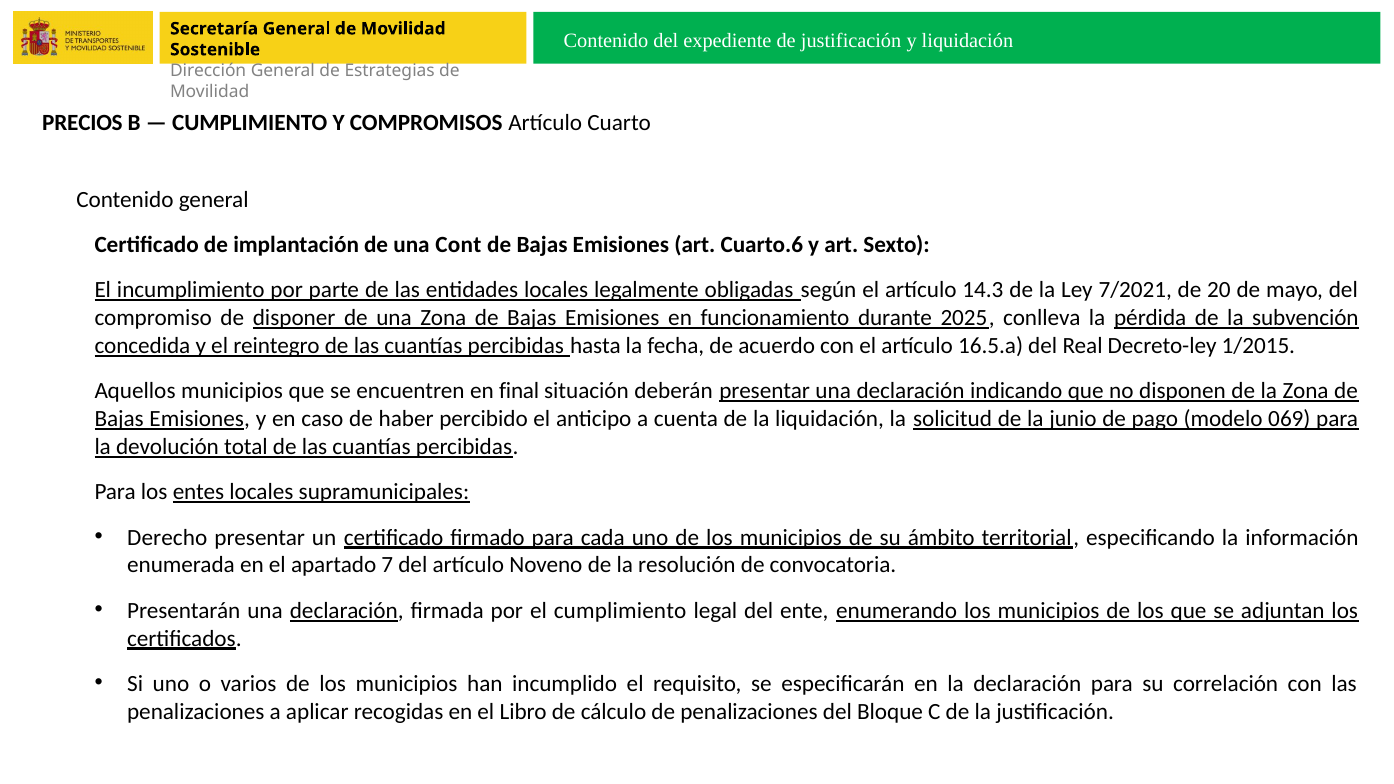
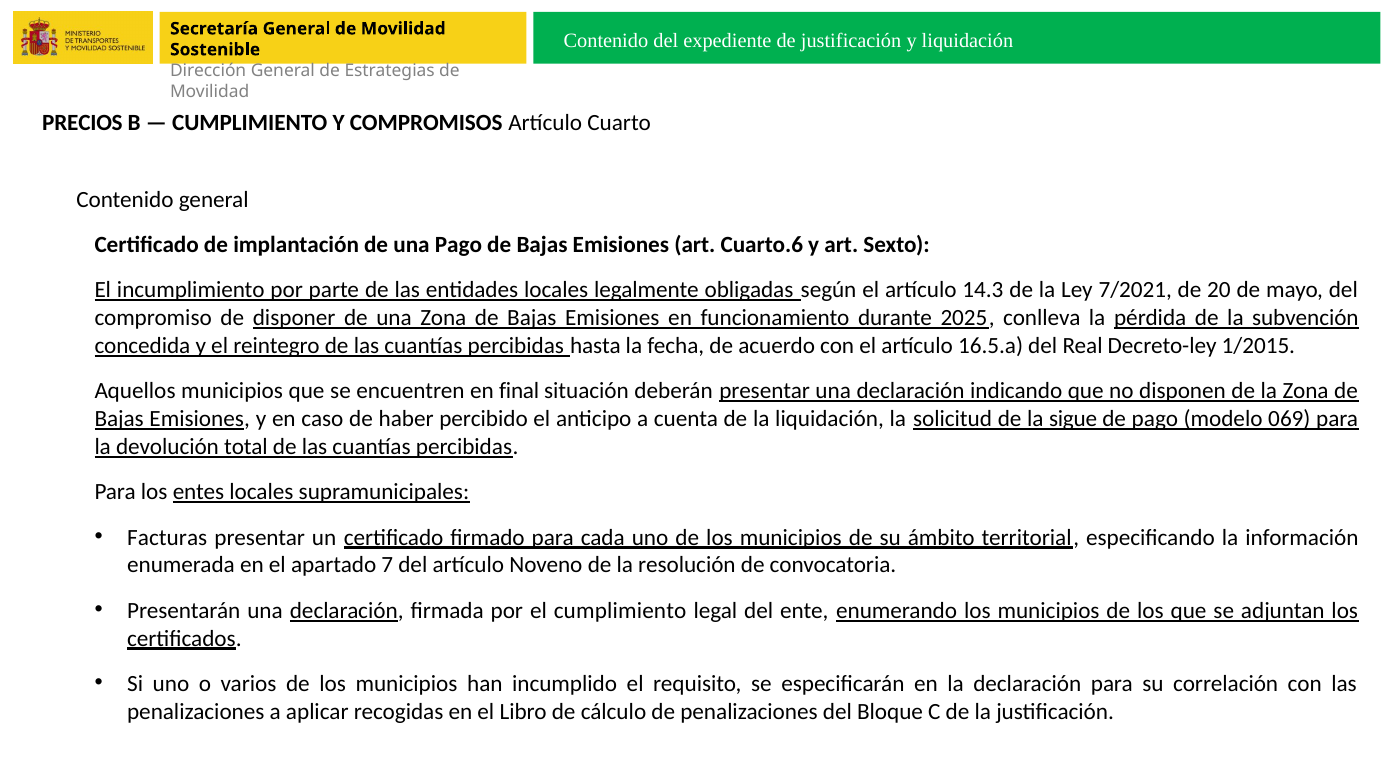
una Cont: Cont -> Pago
junio: junio -> sigue
Derecho: Derecho -> Facturas
